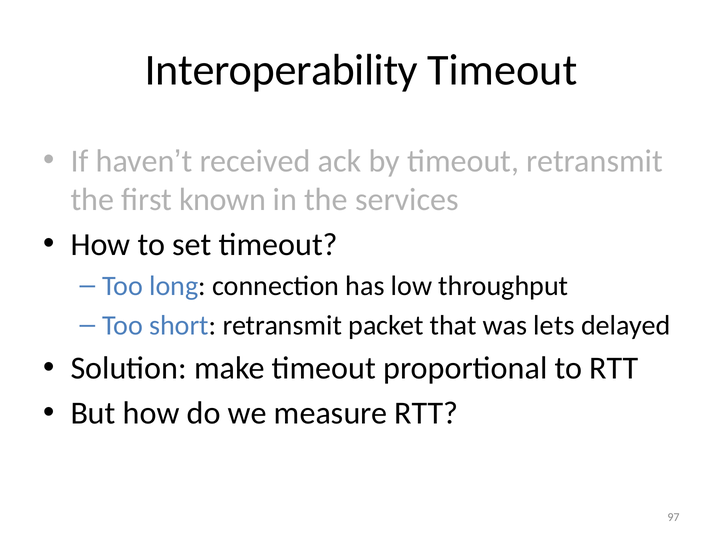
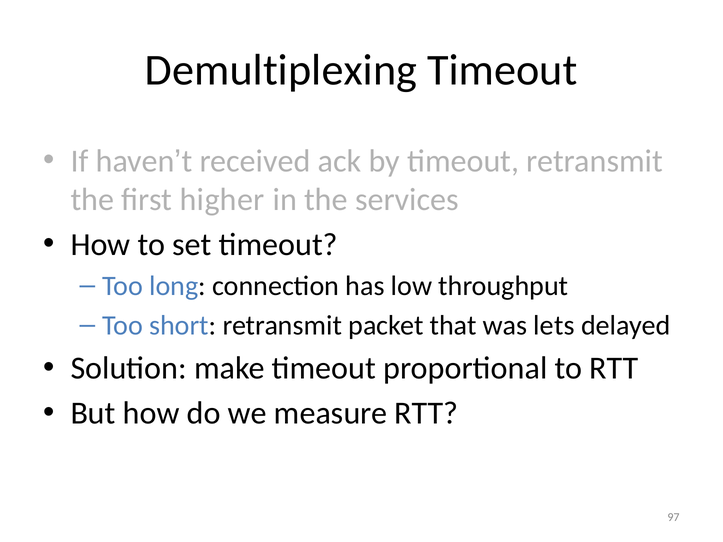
Interoperability: Interoperability -> Demultiplexing
known: known -> higher
